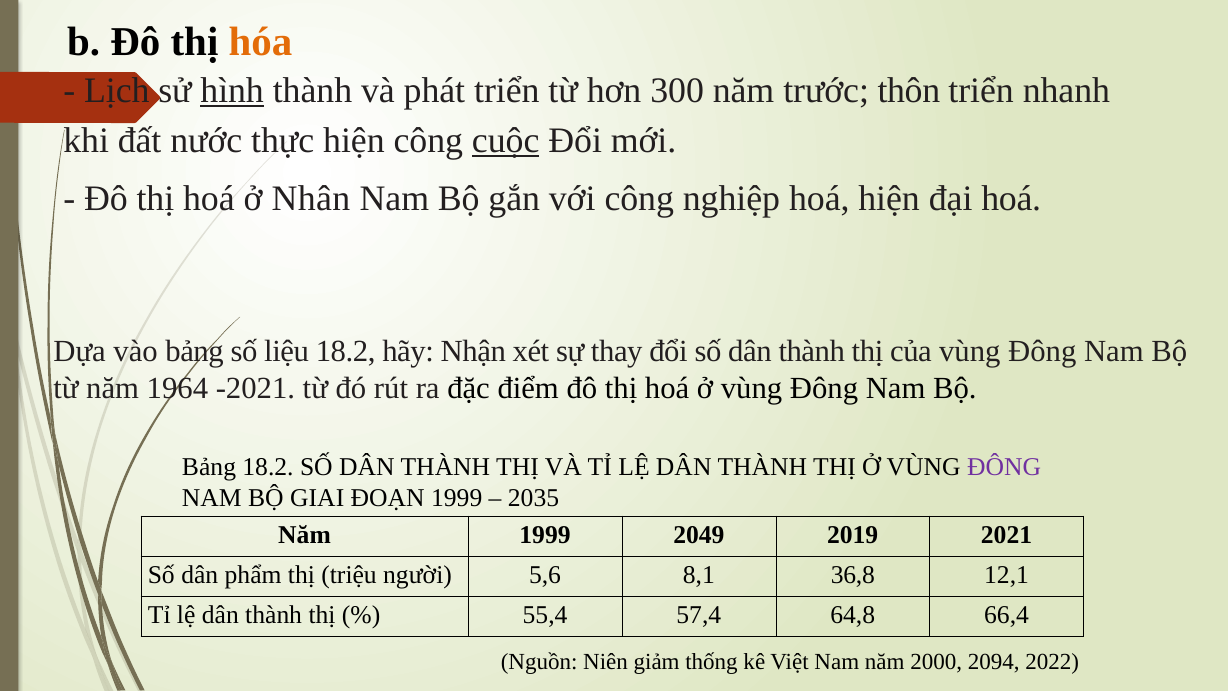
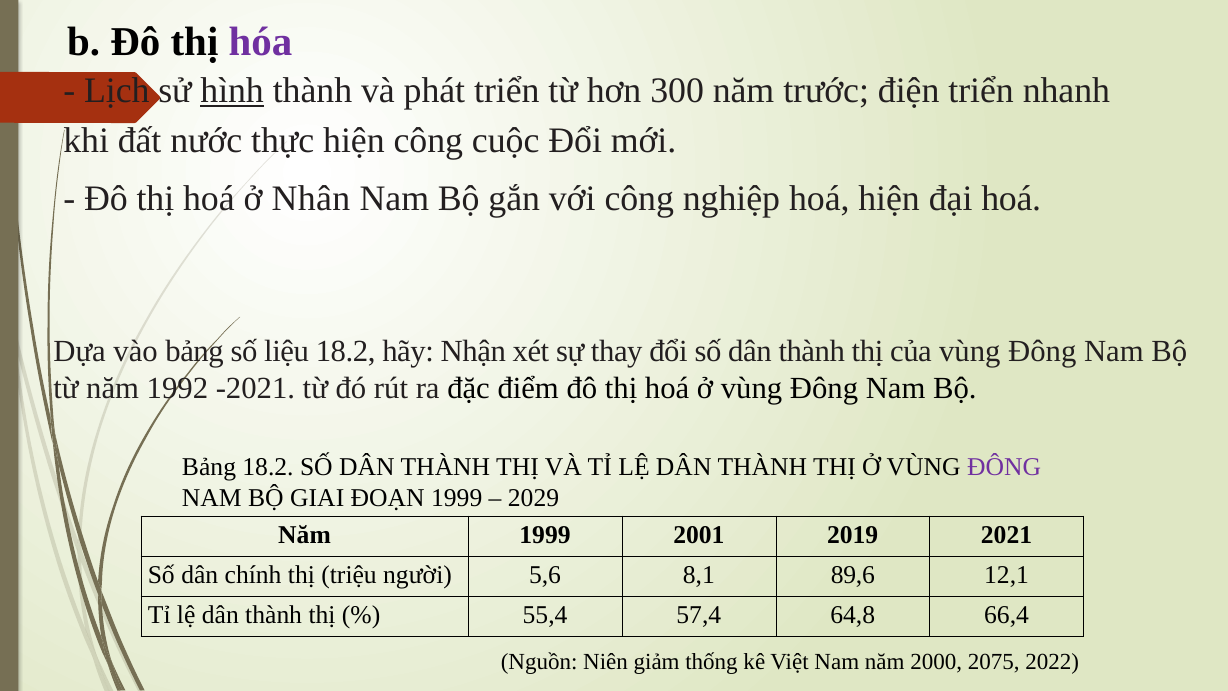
hóa colour: orange -> purple
thôn: thôn -> điện
cuộc underline: present -> none
1964: 1964 -> 1992
2035: 2035 -> 2029
2049: 2049 -> 2001
phẩm: phẩm -> chính
36,8: 36,8 -> 89,6
2094: 2094 -> 2075
